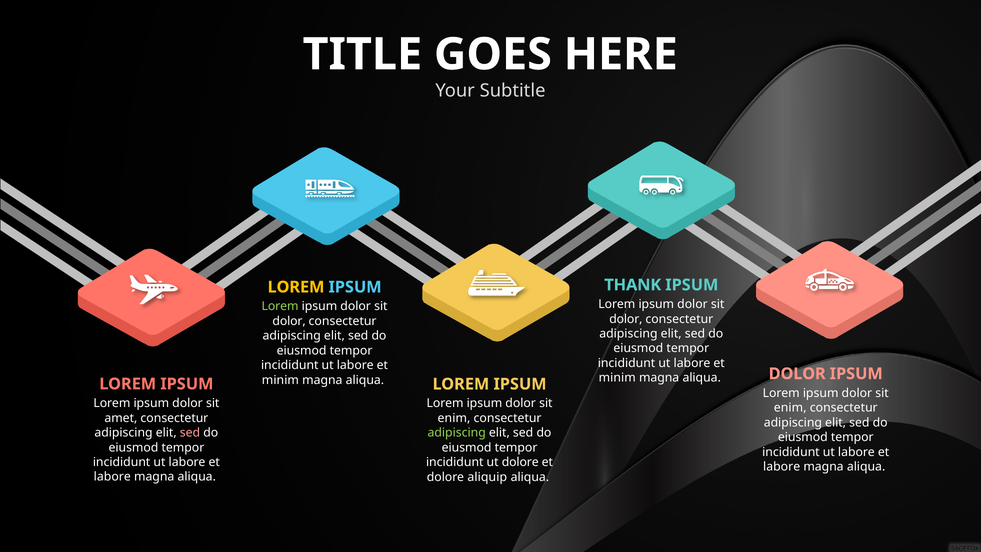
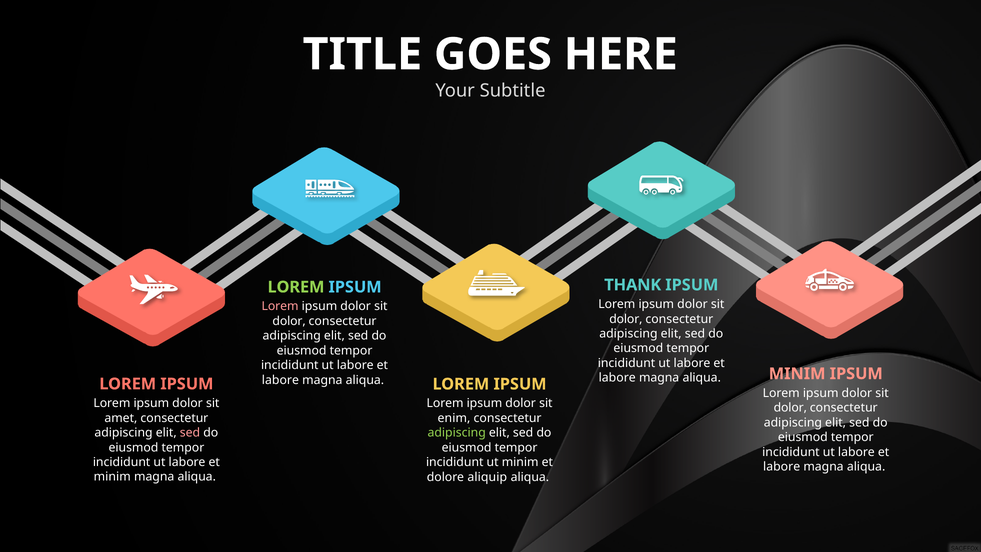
LOREM at (296, 287) colour: yellow -> light green
Lorem at (280, 306) colour: light green -> pink
minim at (617, 378): minim -> labore
aliqua DOLOR: DOLOR -> MINIM
minim at (280, 380): minim -> labore
enim at (790, 408): enim -> dolor
ut dolore: dolore -> minim
labore at (112, 477): labore -> minim
